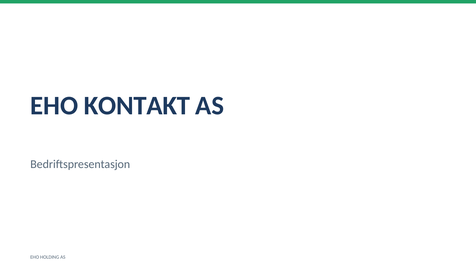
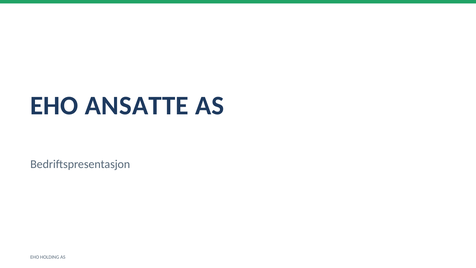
KONTAKT: KONTAKT -> ANSATTE
